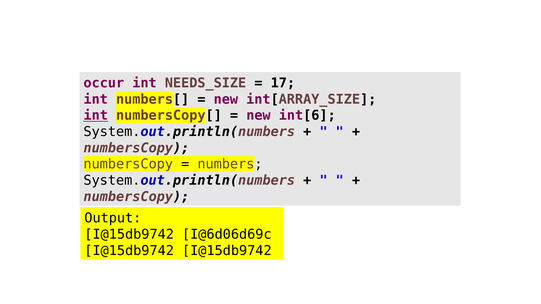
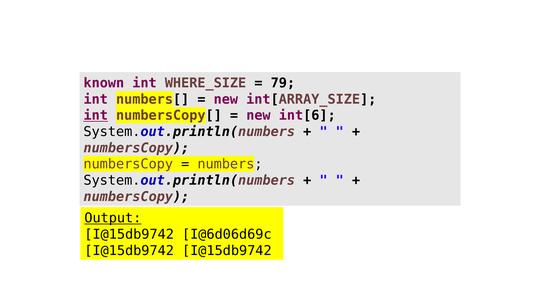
occur: occur -> known
NEEDS_SIZE: NEEDS_SIZE -> WHERE_SIZE
17: 17 -> 79
Output underline: none -> present
